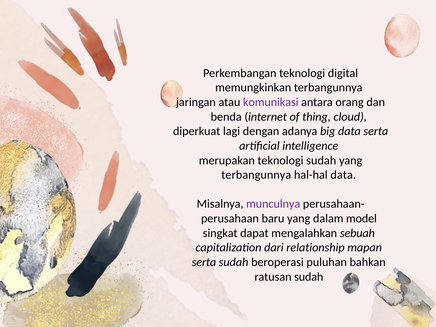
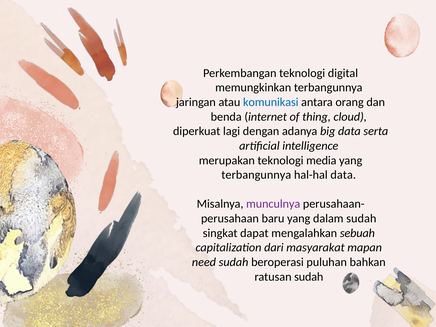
komunikasi colour: purple -> blue
teknologi sudah: sudah -> media
dalam model: model -> sudah
relationship: relationship -> masyarakat
serta at (204, 262): serta -> need
